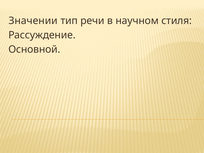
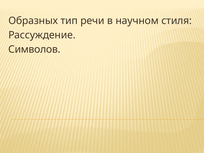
Значении: Значении -> Образных
Основной: Основной -> Символов
